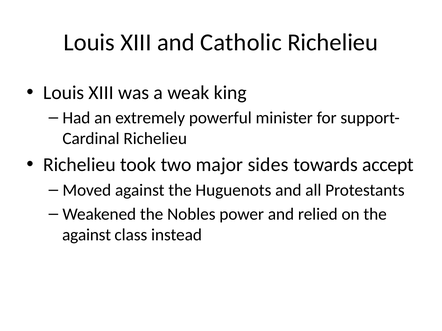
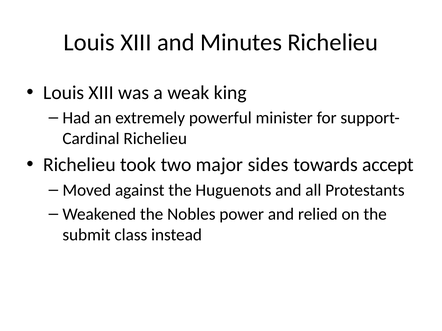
Catholic: Catholic -> Minutes
against at (87, 235): against -> submit
